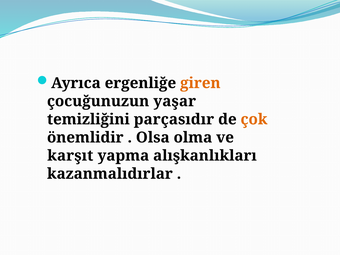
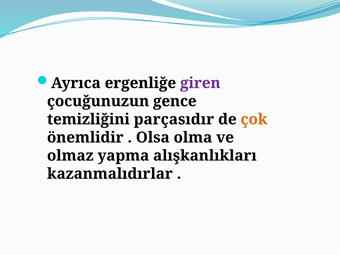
giren colour: orange -> purple
yaşar: yaşar -> gence
karşıt: karşıt -> olmaz
